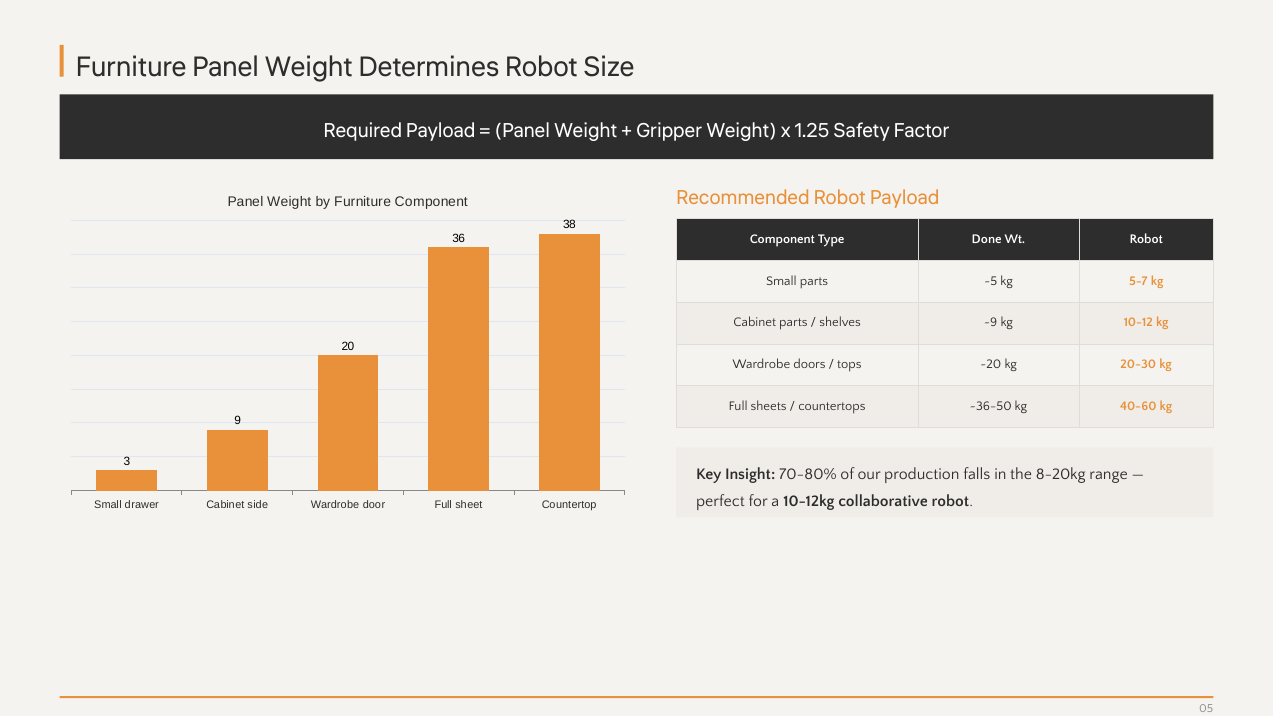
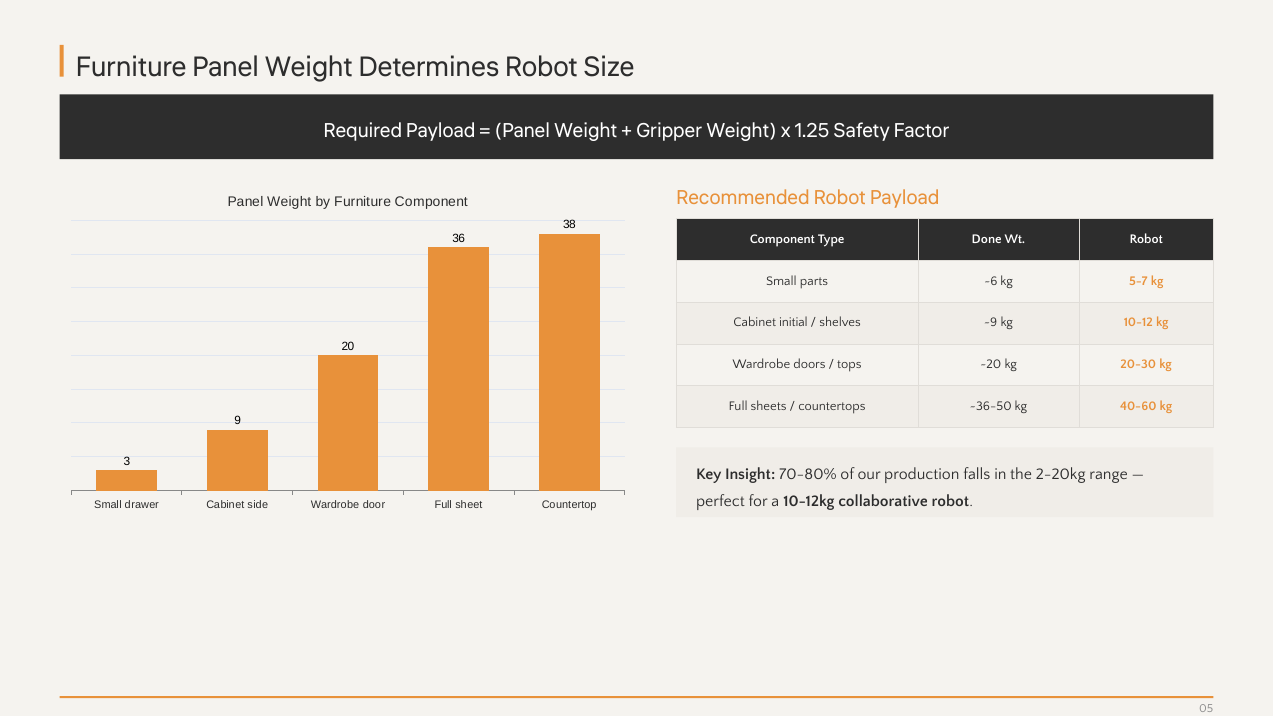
~5: ~5 -> ~6
Cabinet parts: parts -> initial
8-20kg: 8-20kg -> 2-20kg
